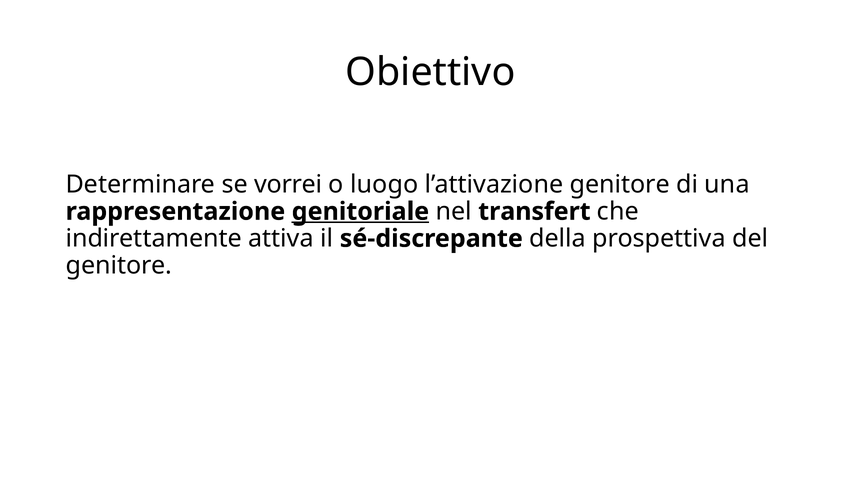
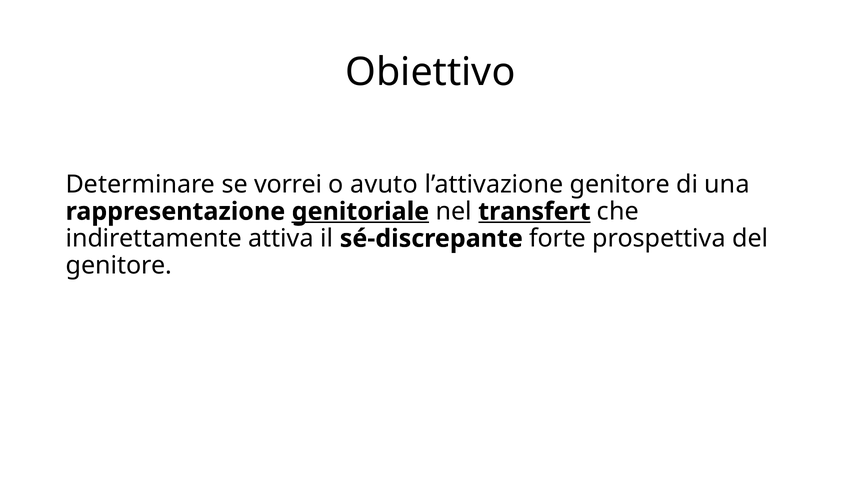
luogo: luogo -> avuto
transfert underline: none -> present
della: della -> forte
